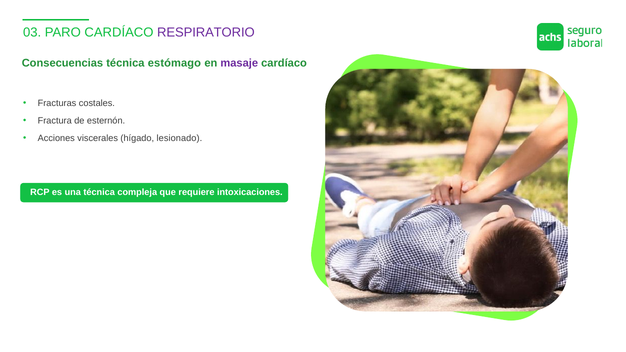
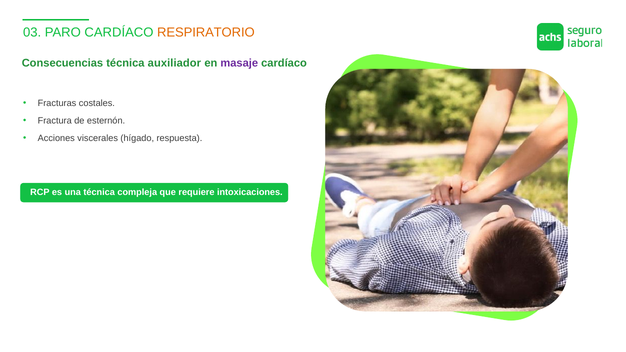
RESPIRATORIO colour: purple -> orange
estómago: estómago -> auxiliador
lesionado: lesionado -> respuesta
